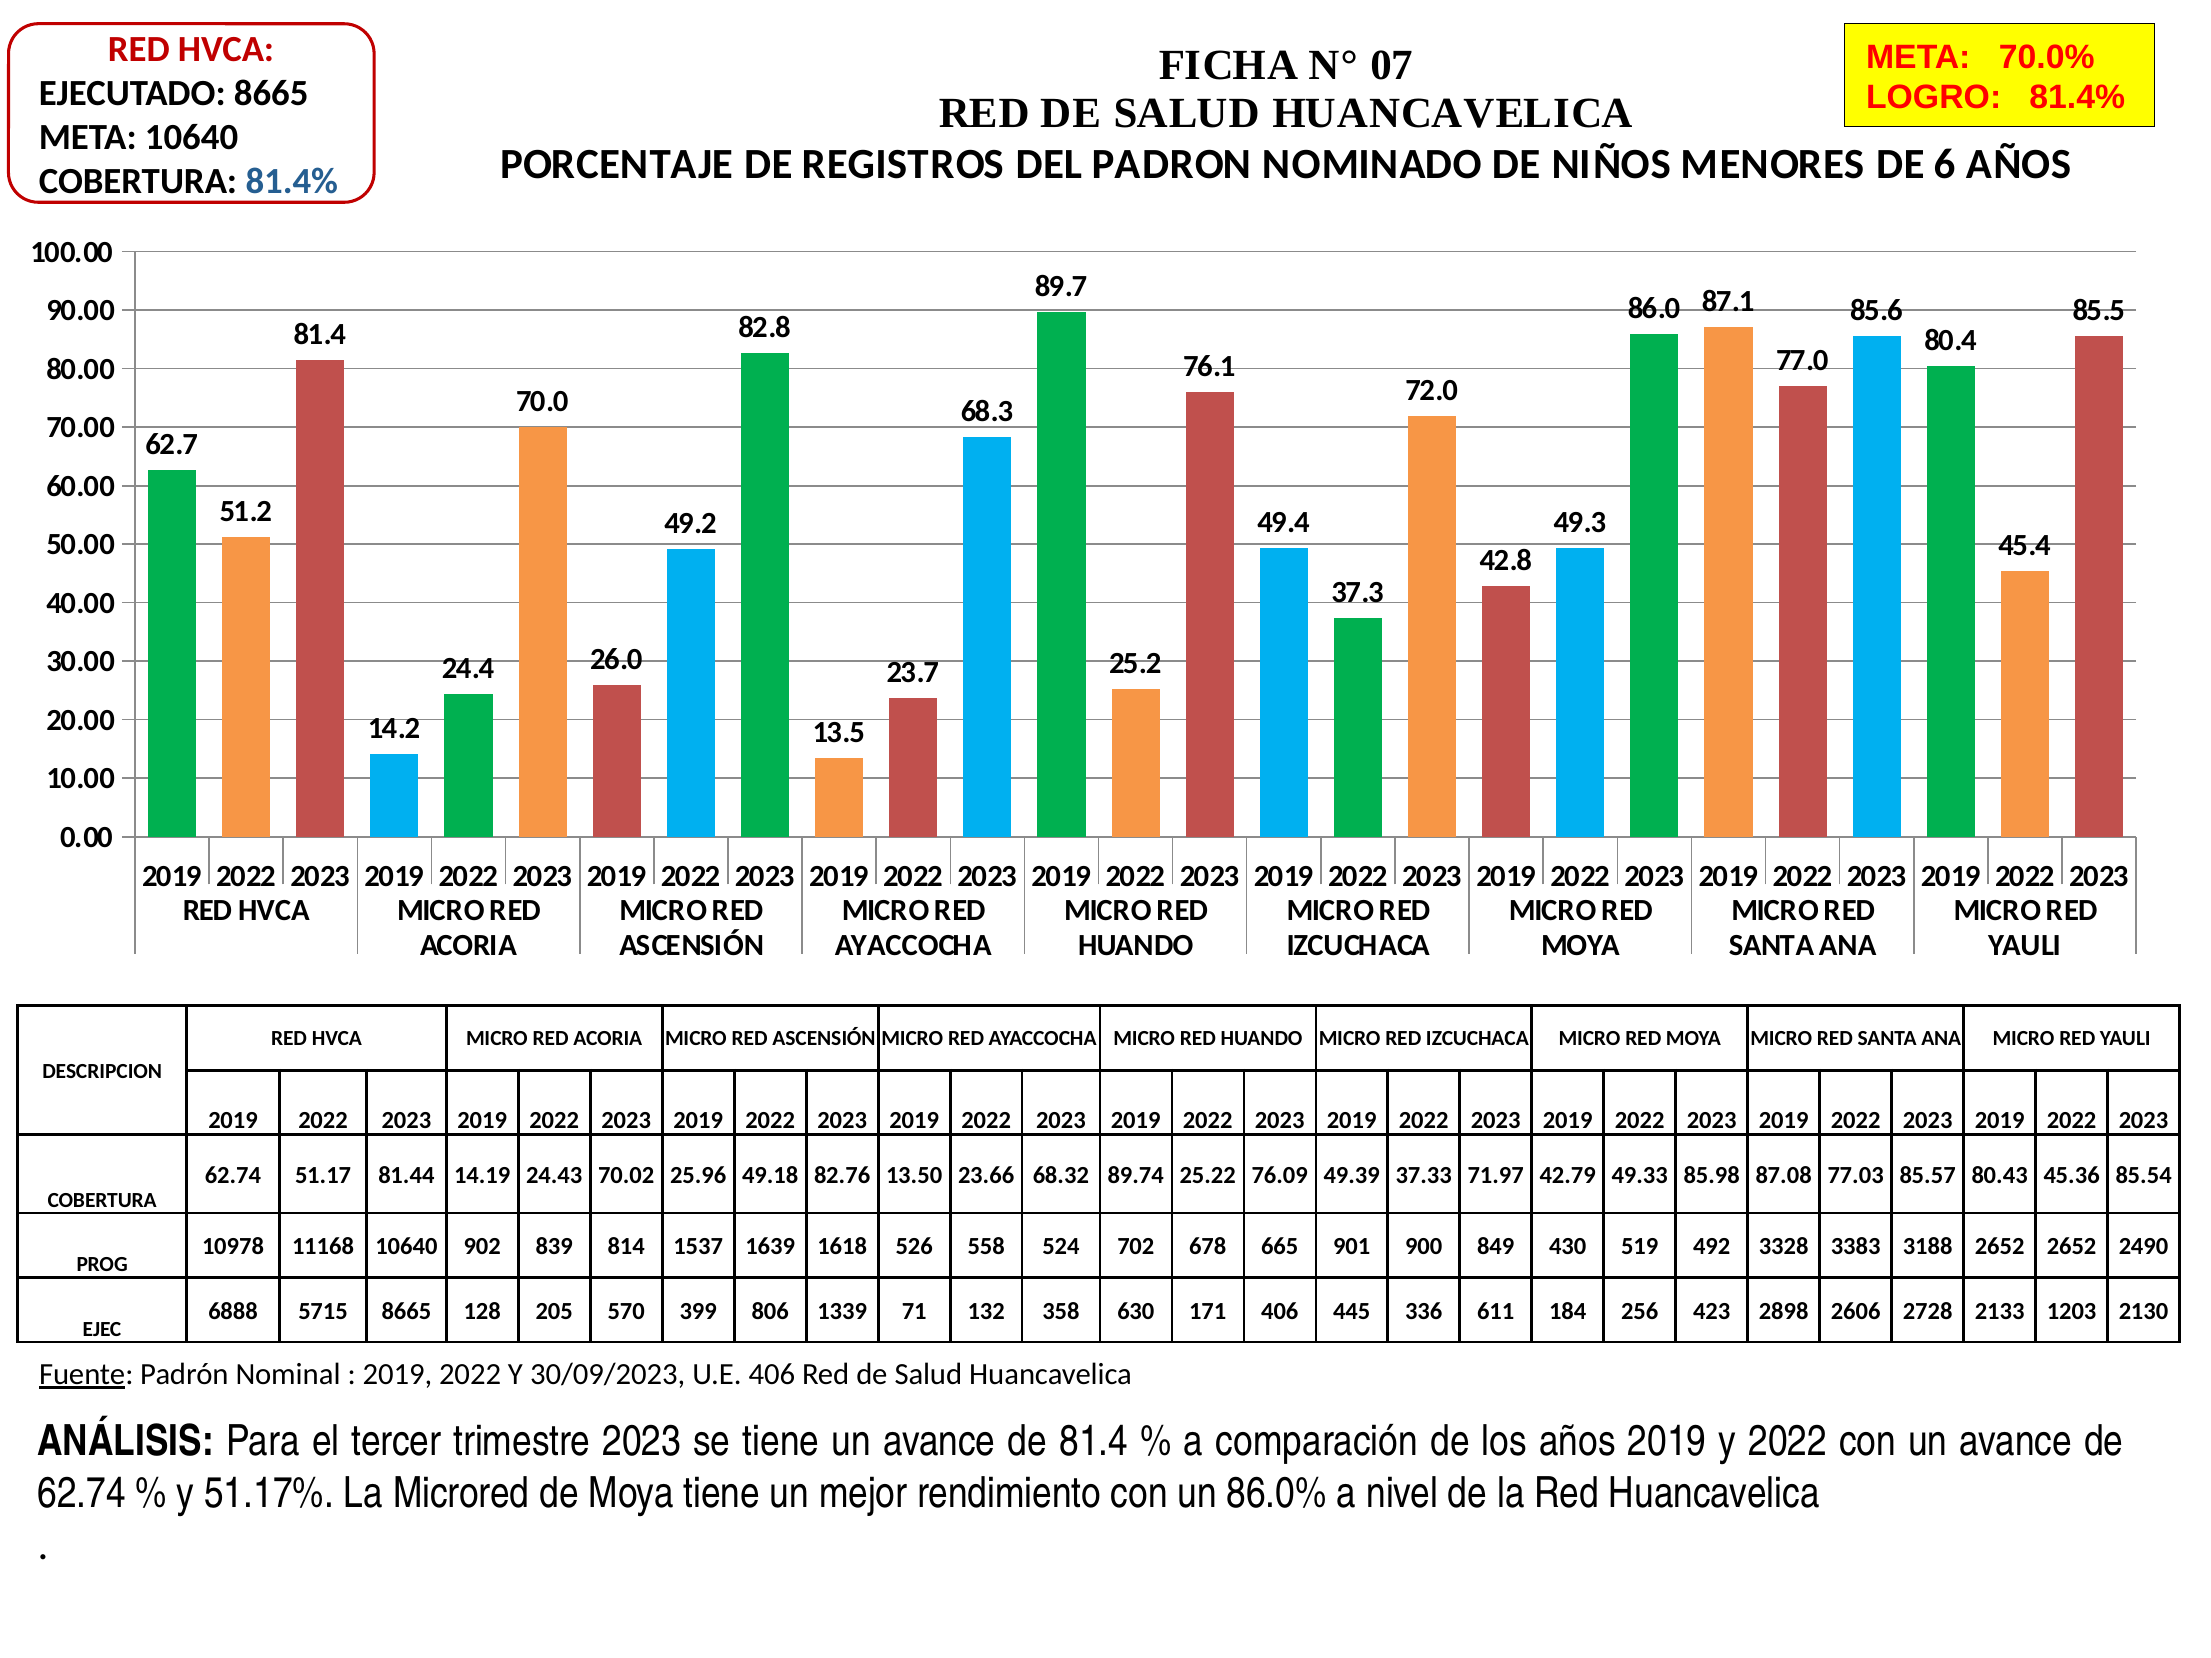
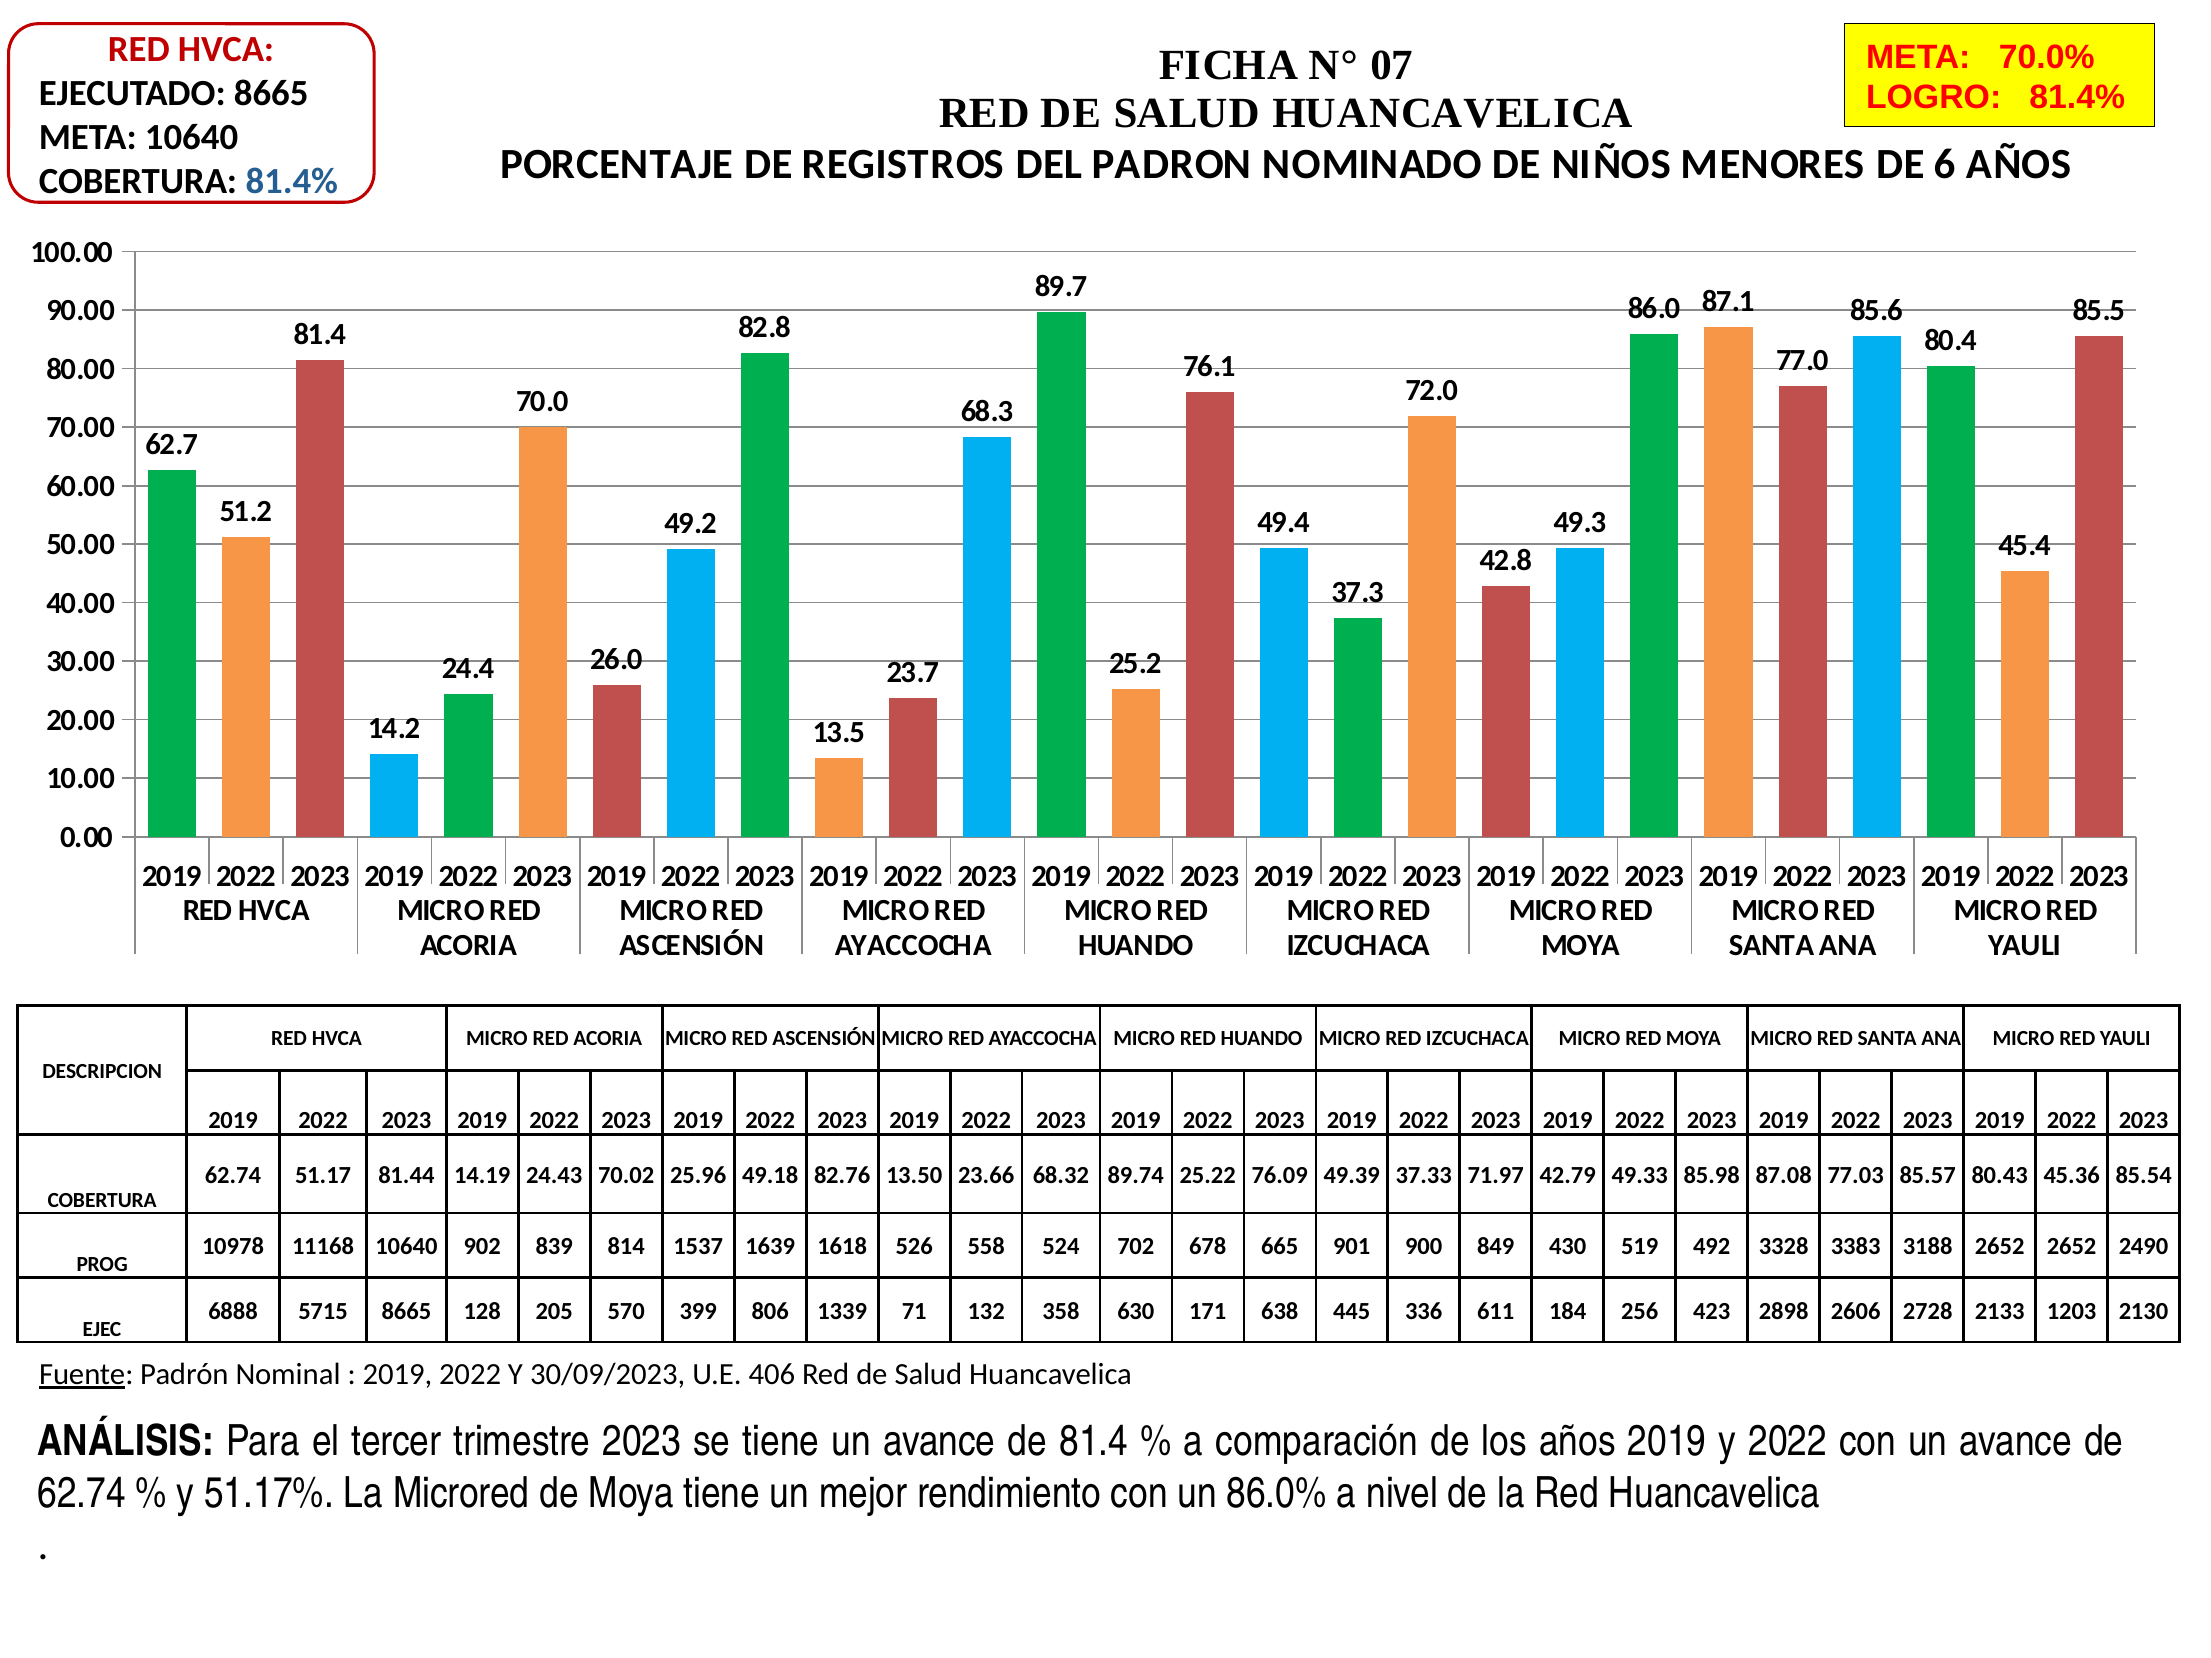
171 406: 406 -> 638
